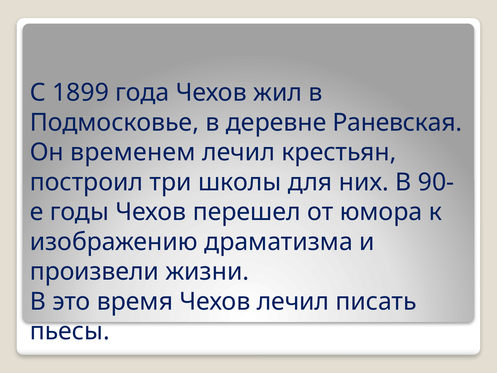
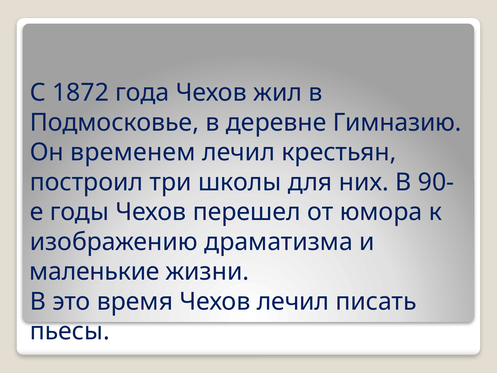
1899: 1899 -> 1872
Раневская: Раневская -> Гимназию
произвели: произвели -> маленькие
